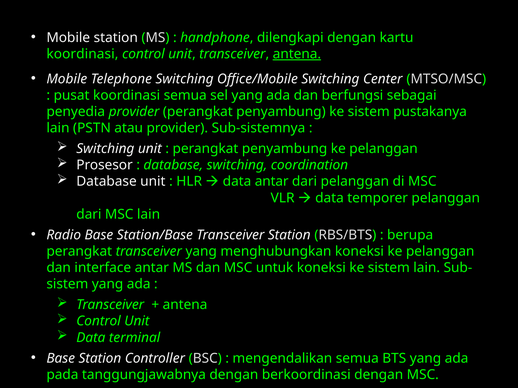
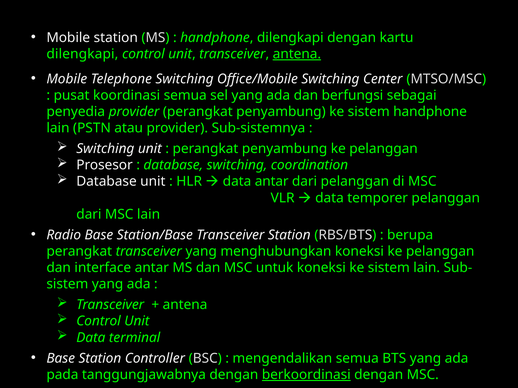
koordinasi at (82, 54): koordinasi -> dilengkapi
sistem pustakanya: pustakanya -> handphone
berkoordinasi underline: none -> present
